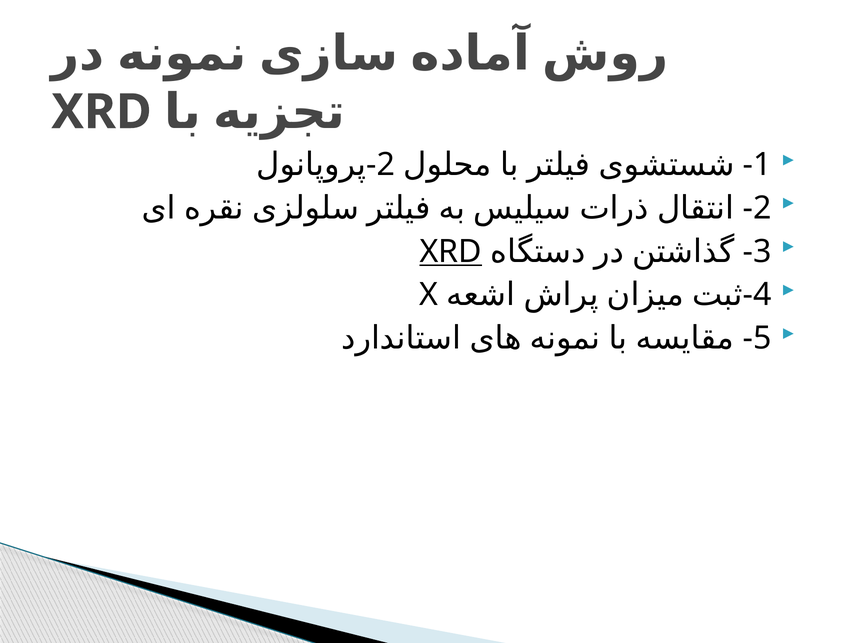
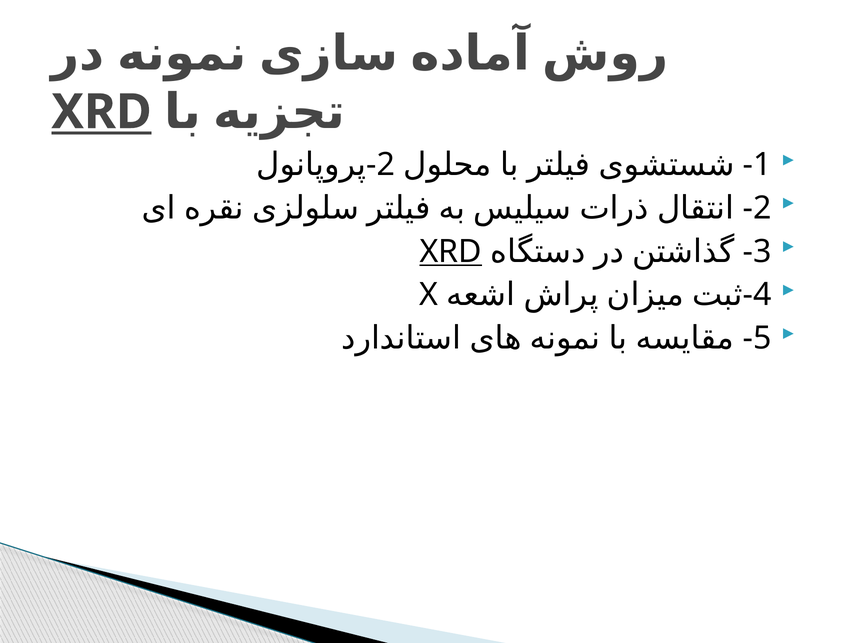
XRD at (101, 112) underline: none -> present
